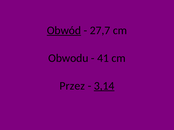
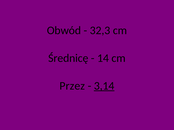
Obwód underline: present -> none
27,7: 27,7 -> 32,3
Obwodu: Obwodu -> Średnicę
41: 41 -> 14
